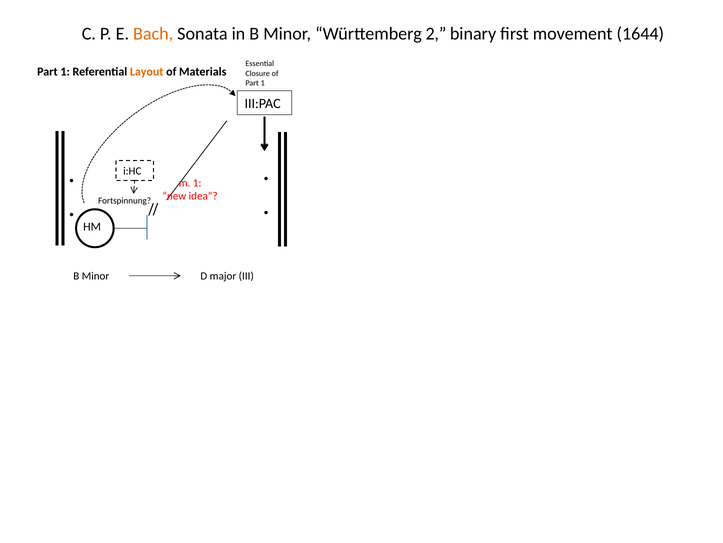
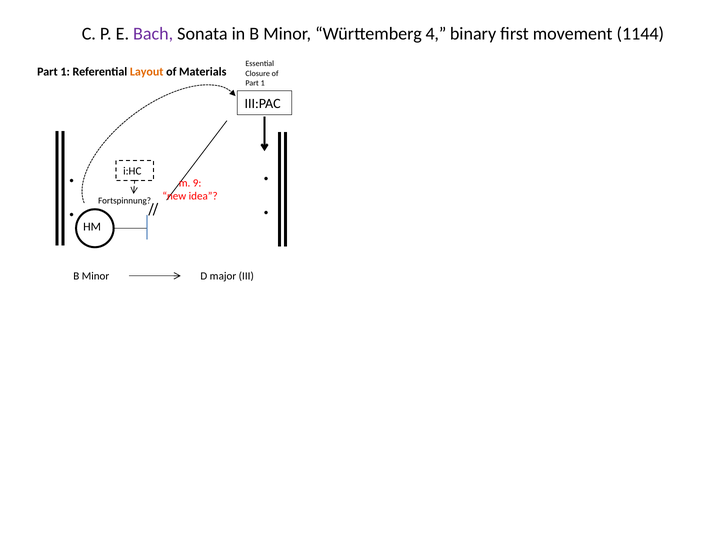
Bach colour: orange -> purple
2: 2 -> 4
1644: 1644 -> 1144
m 1: 1 -> 9
